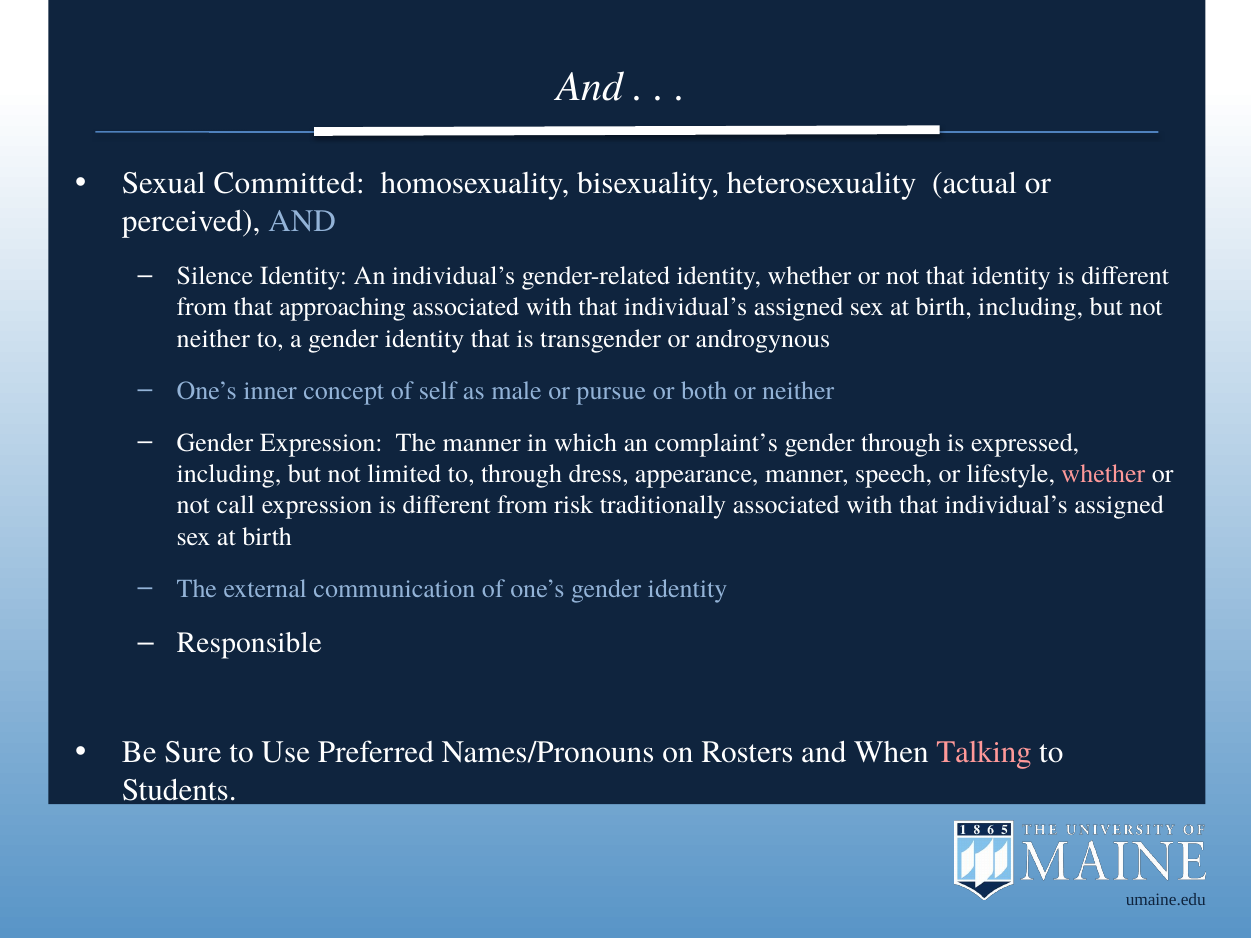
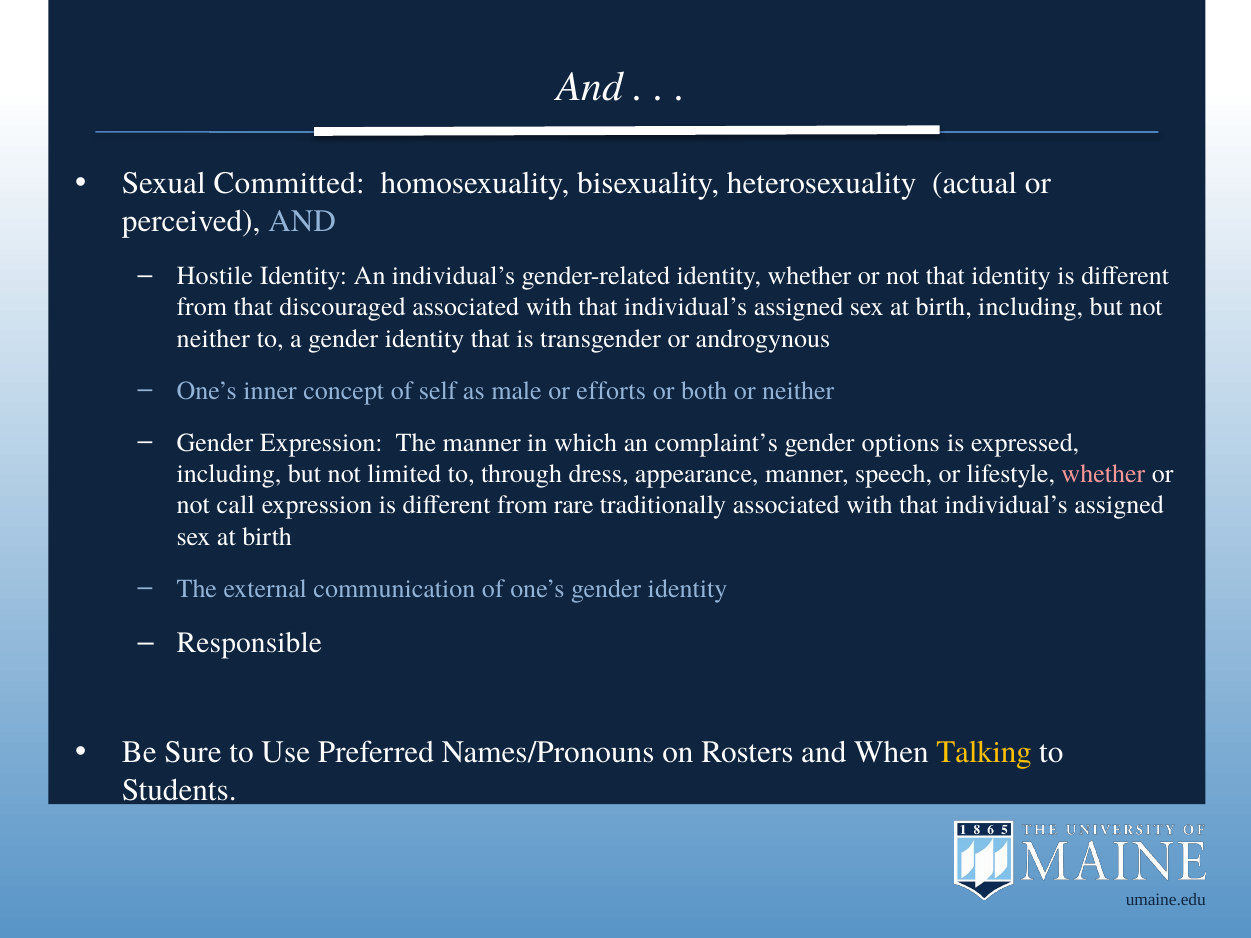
Silence: Silence -> Hostile
approaching: approaching -> discouraged
pursue: pursue -> efforts
gender through: through -> options
risk: risk -> rare
Talking colour: pink -> yellow
